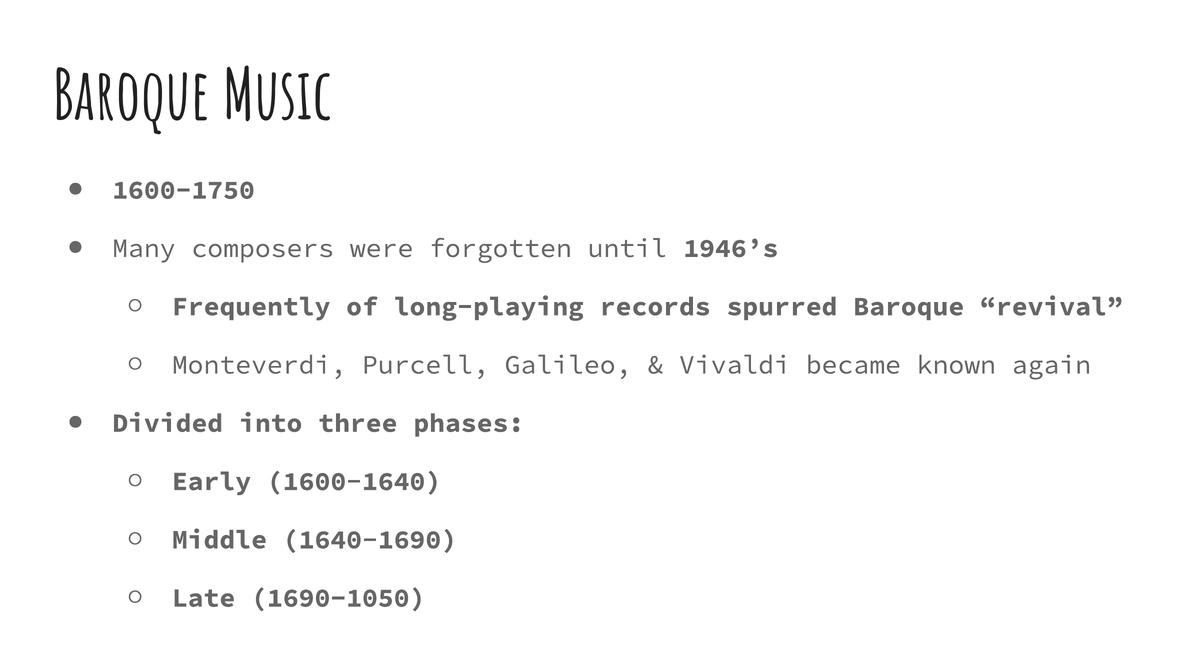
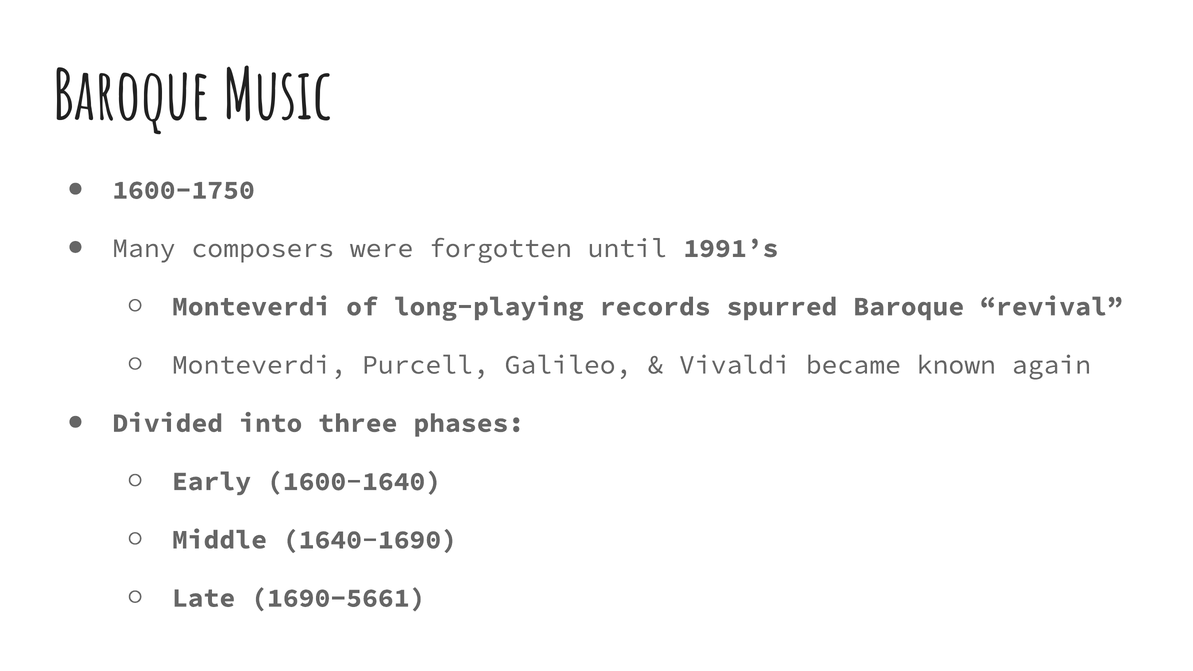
1946’s: 1946’s -> 1991’s
Frequently at (251, 307): Frequently -> Monteverdi
1690-1050: 1690-1050 -> 1690-5661
